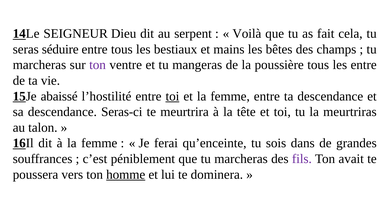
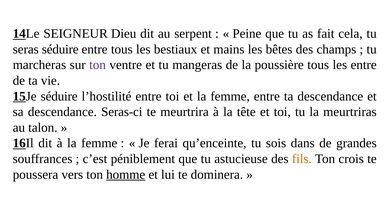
Voilà: Voilà -> Peine
15Je abaissé: abaissé -> séduire
toi at (172, 96) underline: present -> none
que tu marcheras: marcheras -> astucieuse
fils colour: purple -> orange
avait: avait -> crois
